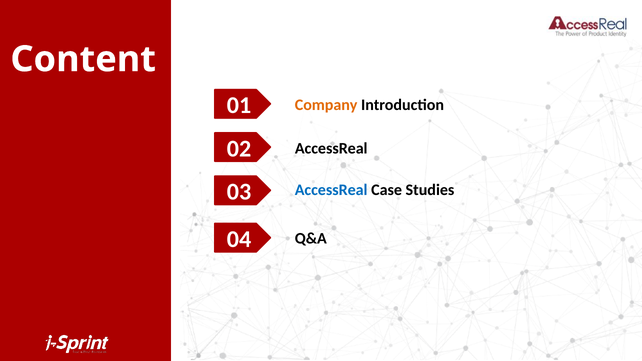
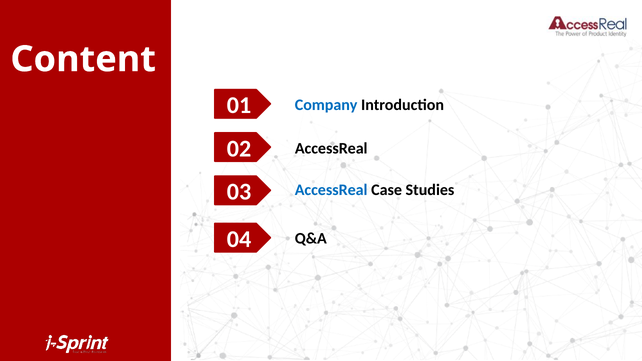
Company colour: orange -> blue
